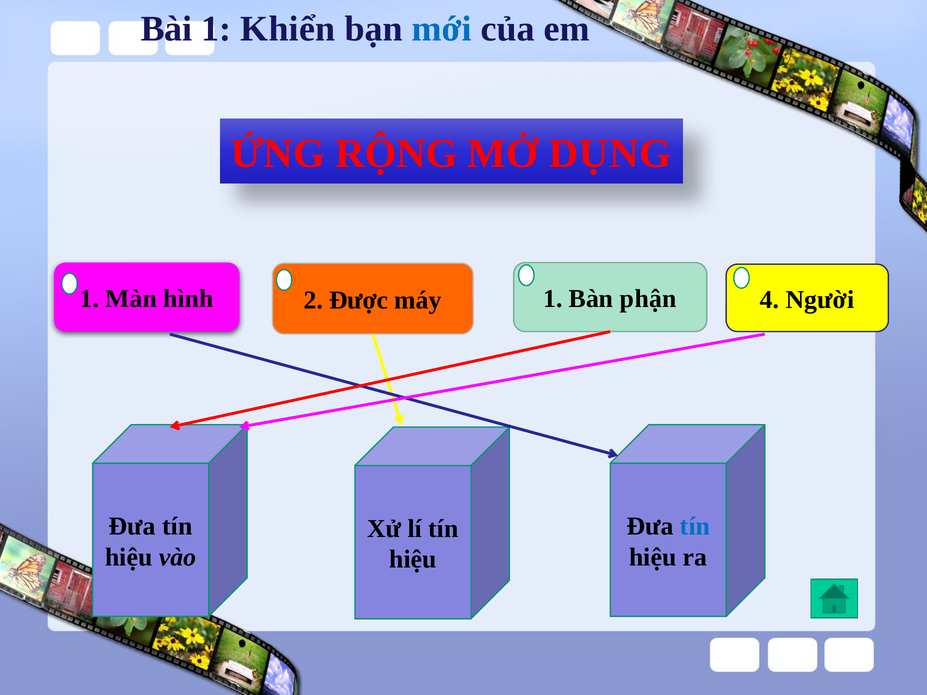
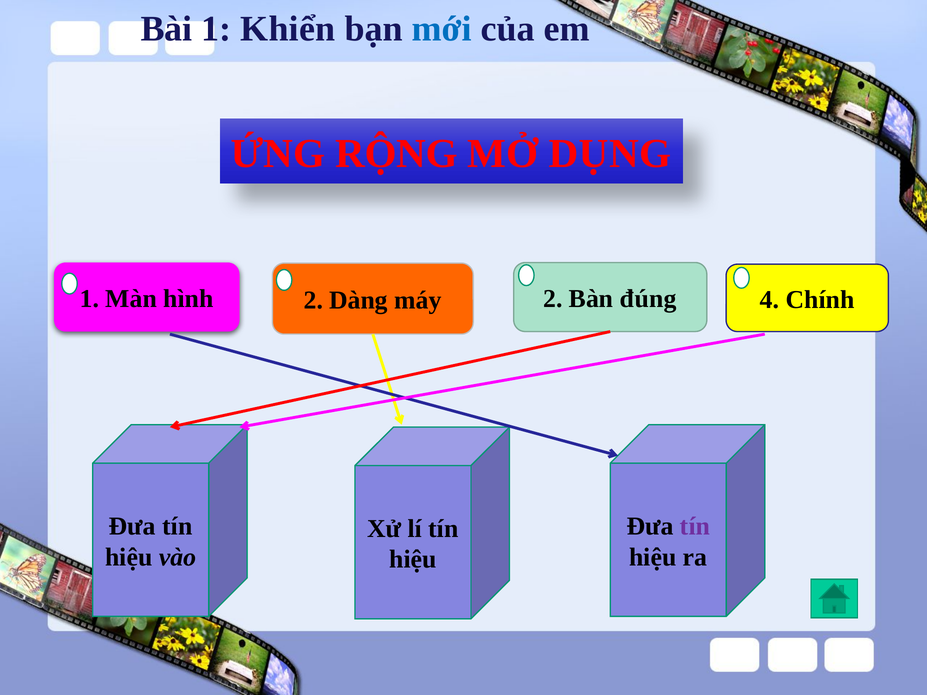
Được: Được -> Dàng
máy 1: 1 -> 2
phận: phận -> đúng
Người: Người -> Chính
tín at (695, 526) colour: blue -> purple
